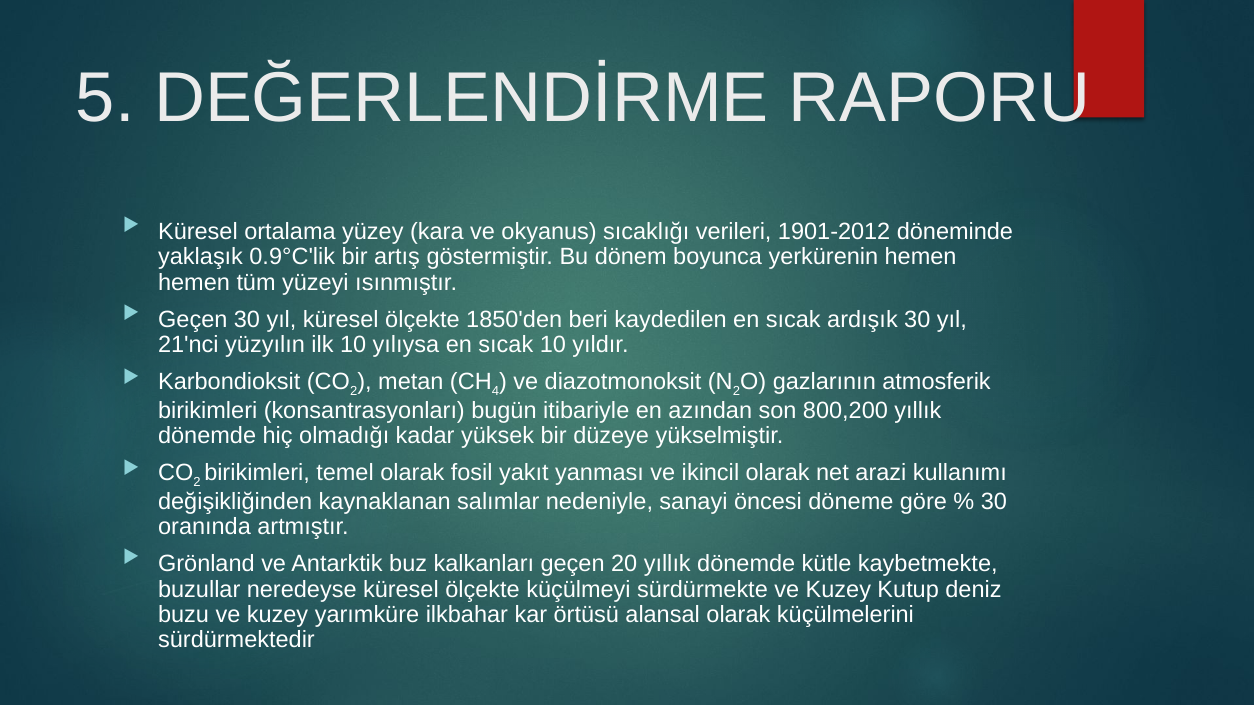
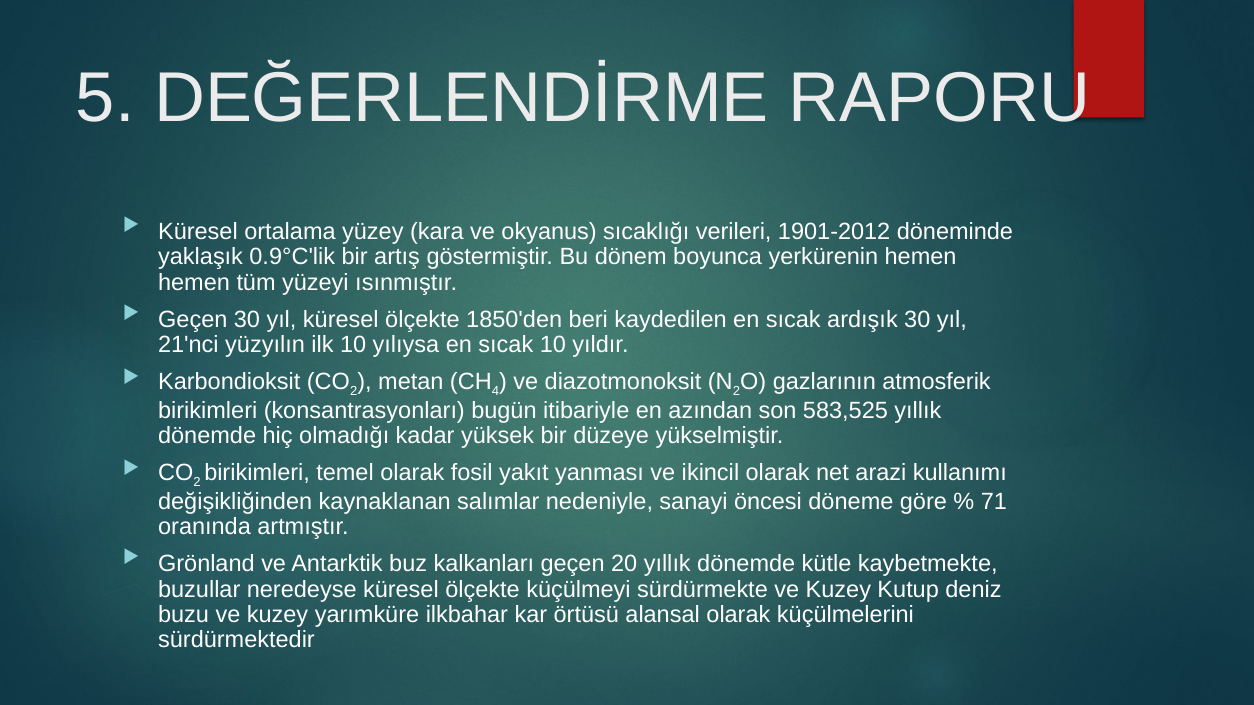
800,200: 800,200 -> 583,525
30 at (994, 502): 30 -> 71
